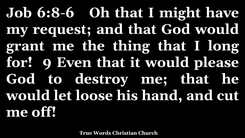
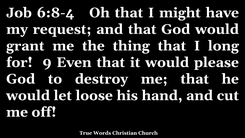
6:8-6: 6:8-6 -> 6:8-4
